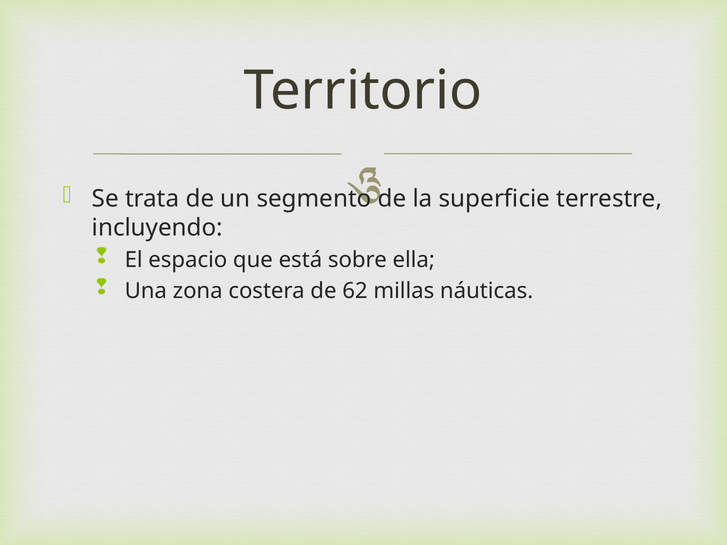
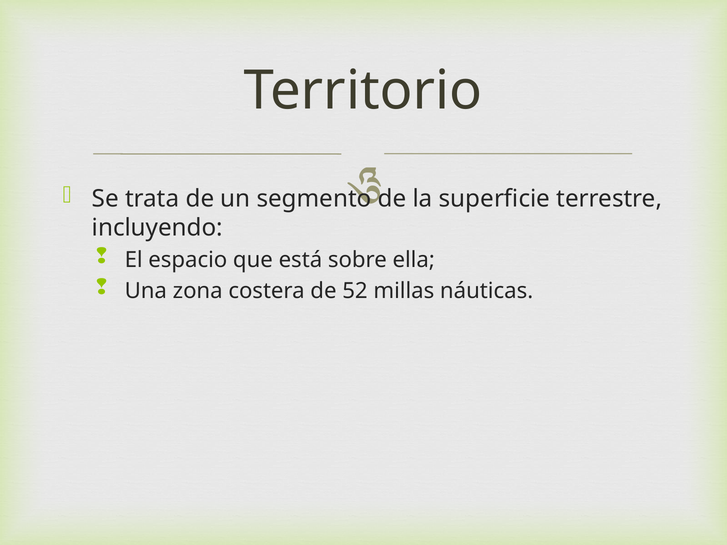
62: 62 -> 52
